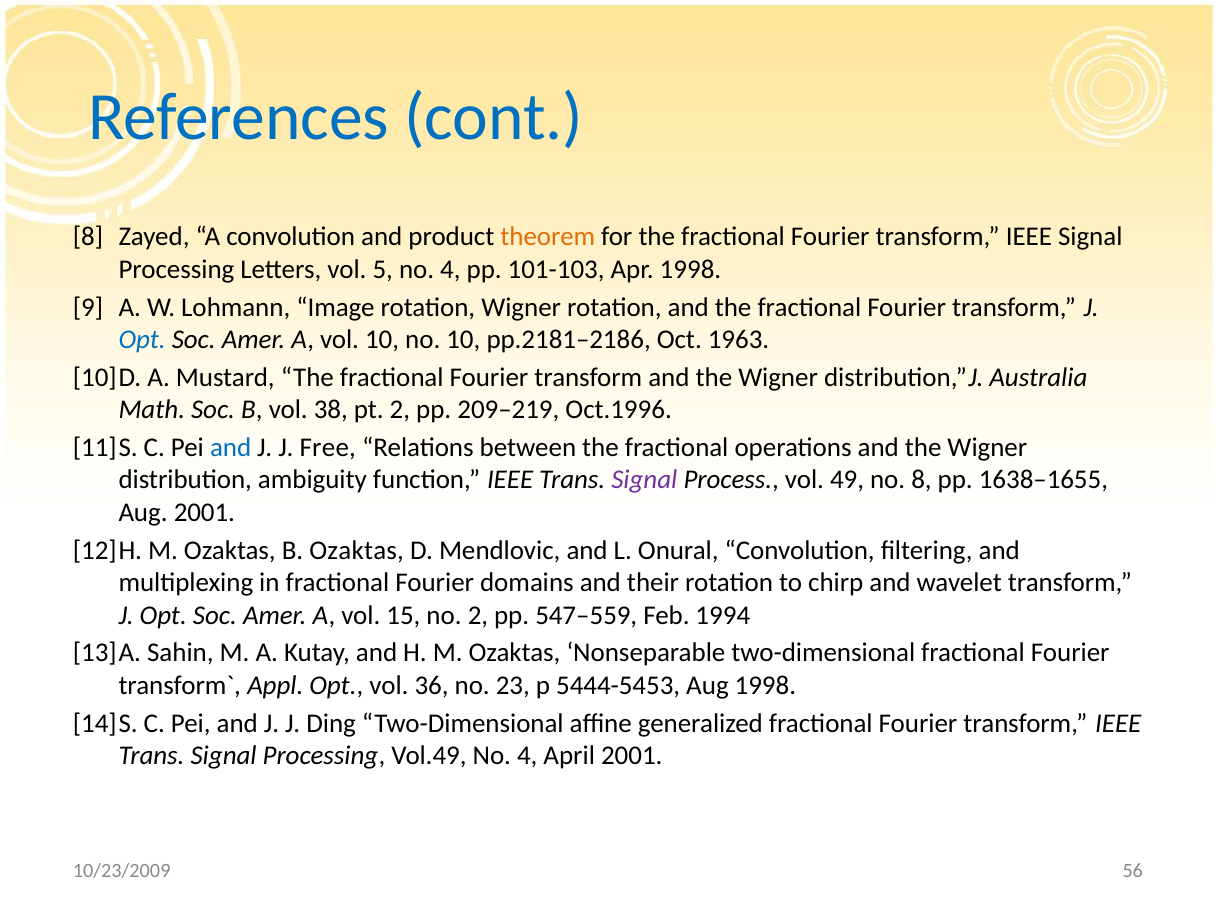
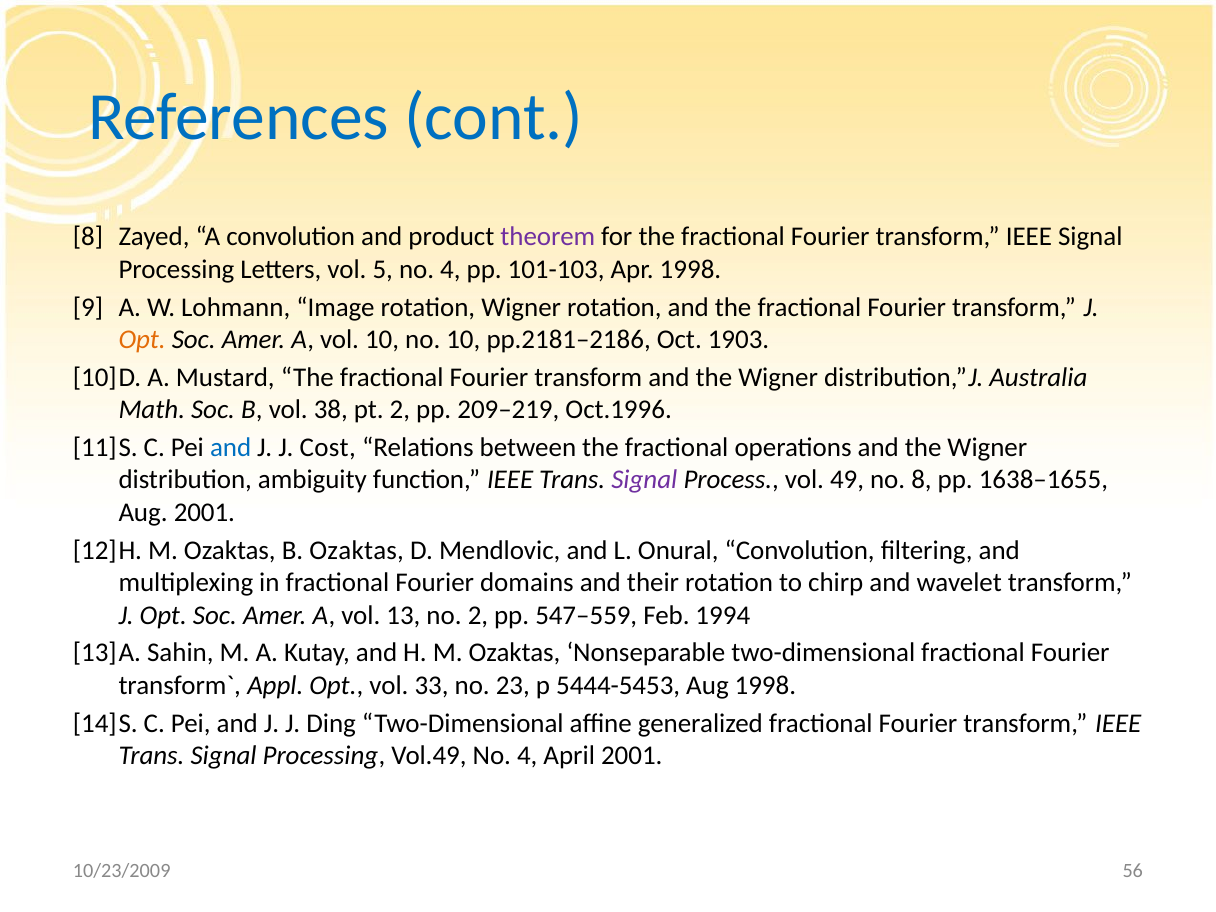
theorem colour: orange -> purple
Opt at (142, 340) colour: blue -> orange
1963: 1963 -> 1903
Free: Free -> Cost
15: 15 -> 13
36: 36 -> 33
